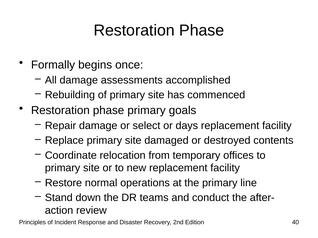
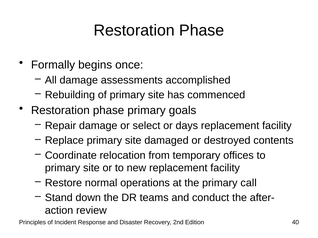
line: line -> call
